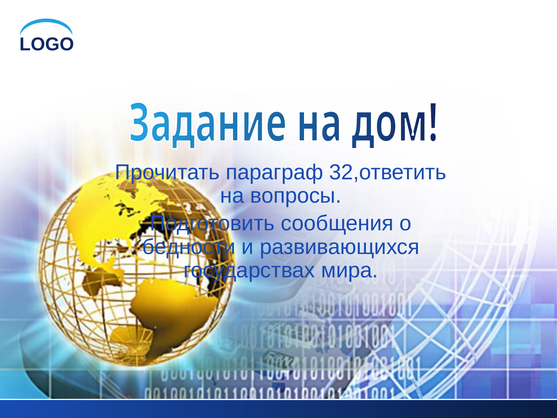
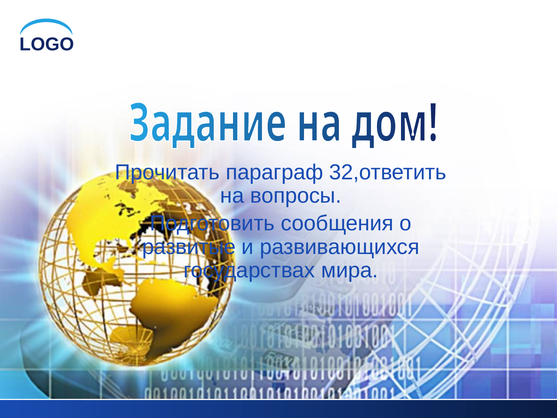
бедности: бедности -> развитые
